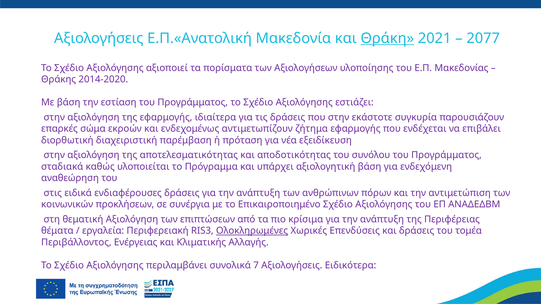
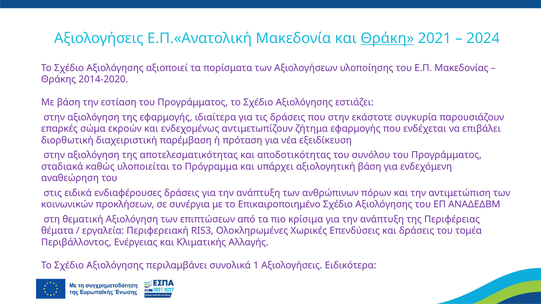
2077: 2077 -> 2024
Ολοκληρωμένες underline: present -> none
7: 7 -> 1
